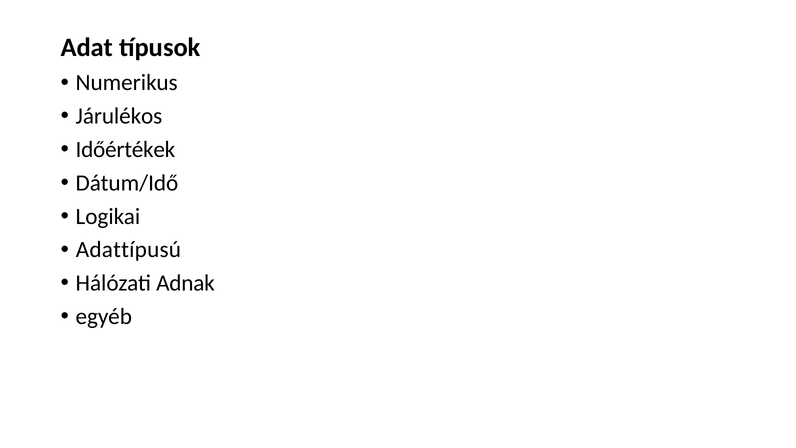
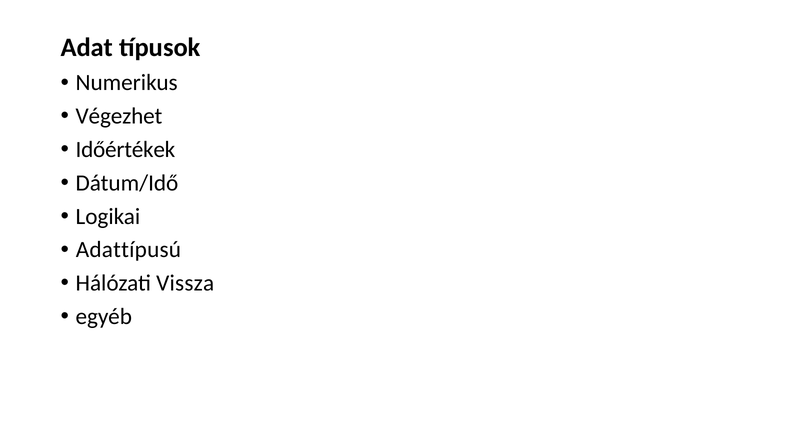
Járulékos: Járulékos -> Végezhet
Adnak: Adnak -> Vissza
